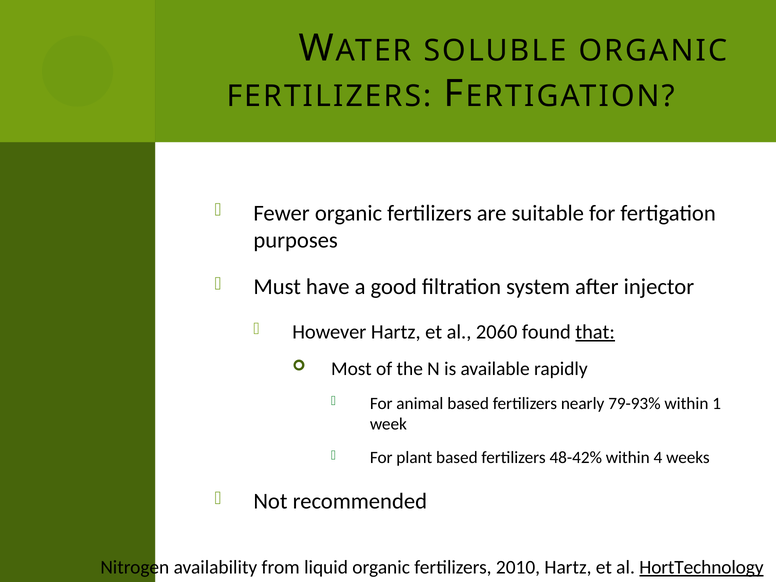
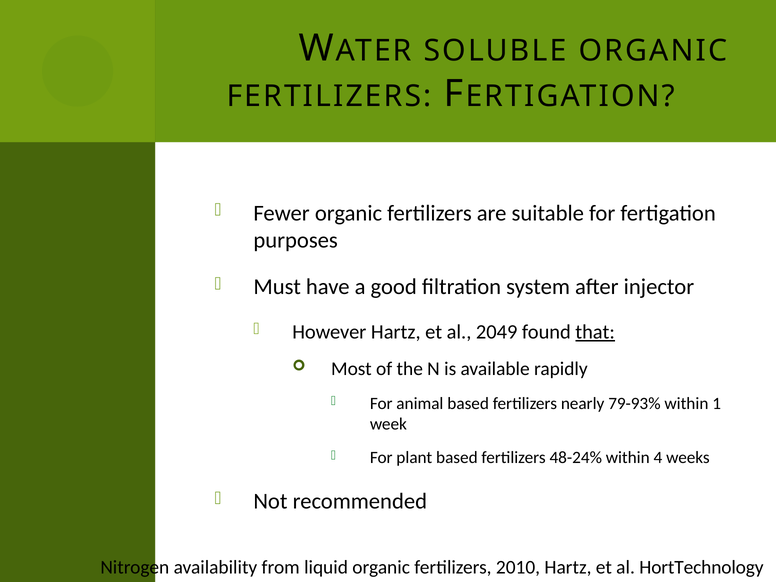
2060: 2060 -> 2049
48-42%: 48-42% -> 48-24%
HortTechnology underline: present -> none
